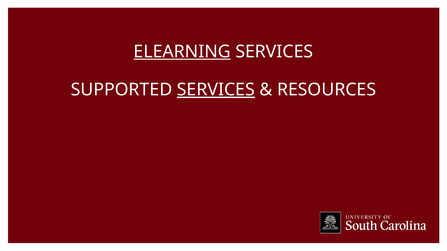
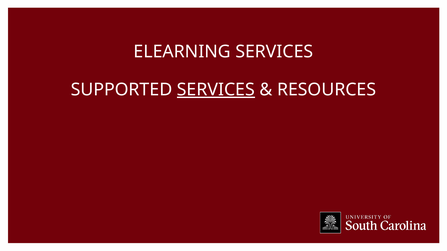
ELEARNING underline: present -> none
